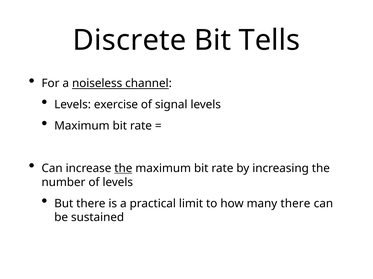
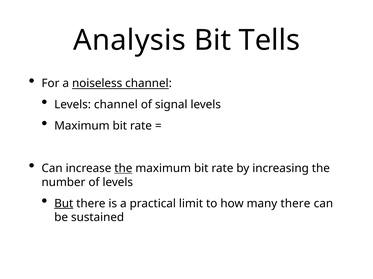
Discrete: Discrete -> Analysis
Levels exercise: exercise -> channel
But underline: none -> present
